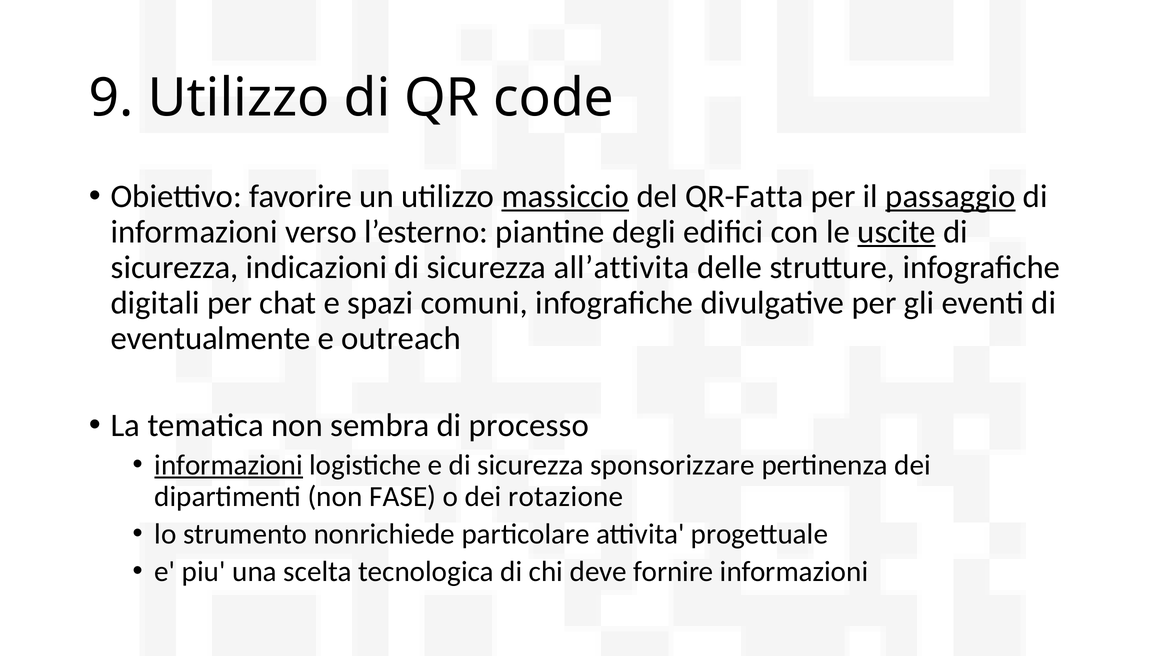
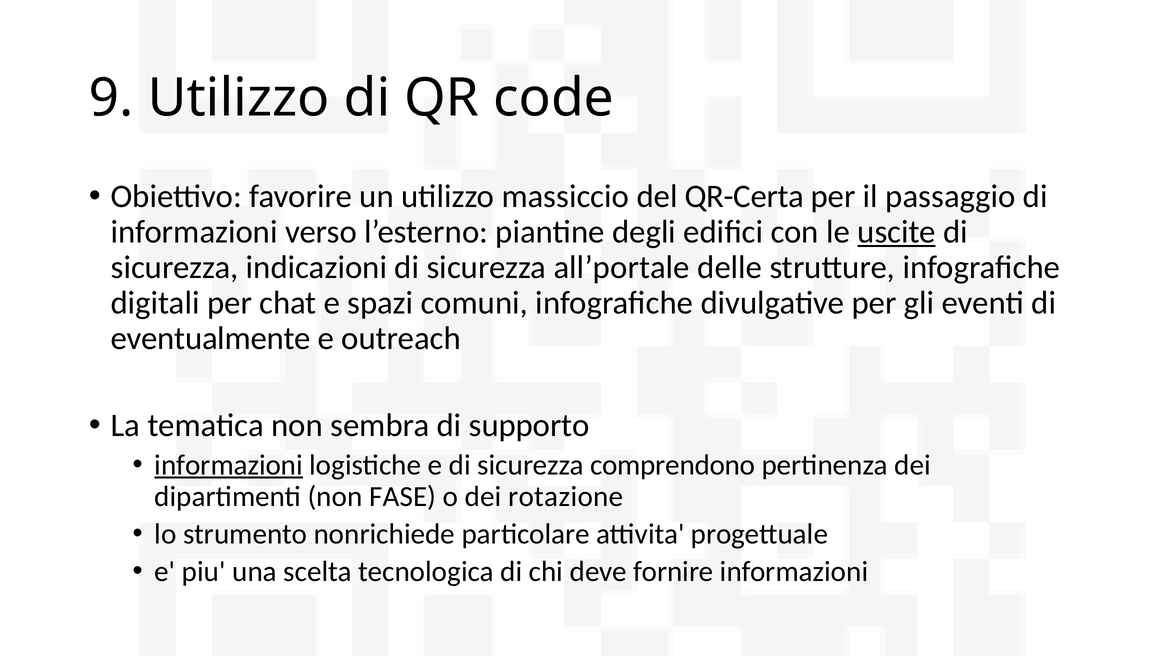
massiccio underline: present -> none
QR-Fatta: QR-Fatta -> QR-Certa
passaggio underline: present -> none
all’attivita: all’attivita -> all’portale
processo: processo -> supporto
sponsorizzare: sponsorizzare -> comprendono
